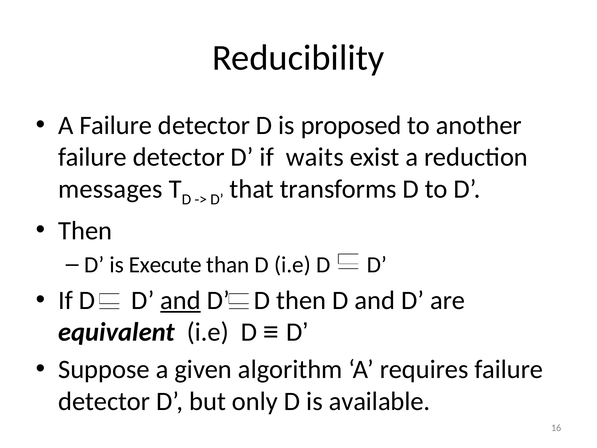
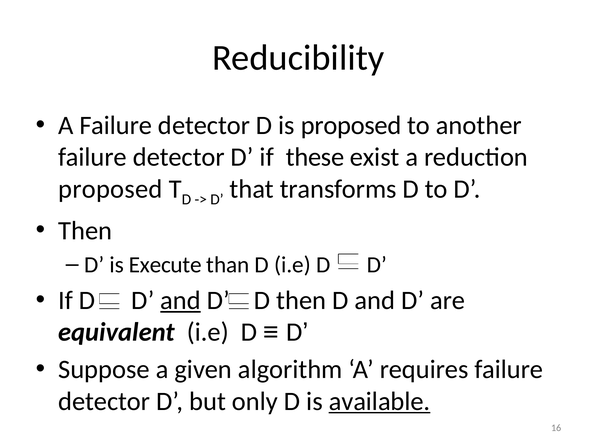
waits: waits -> these
messages at (110, 189): messages -> proposed
available underline: none -> present
